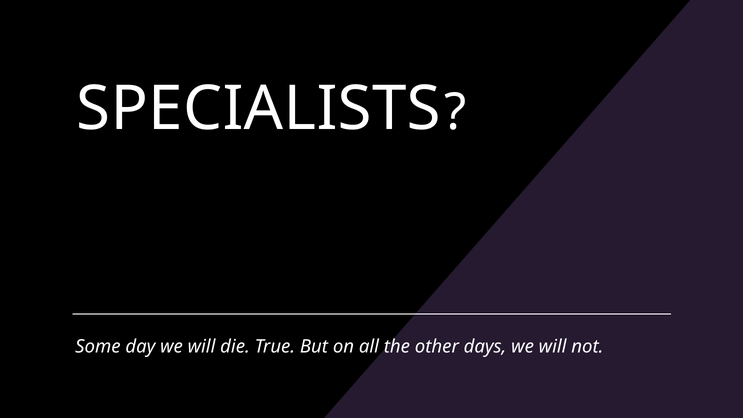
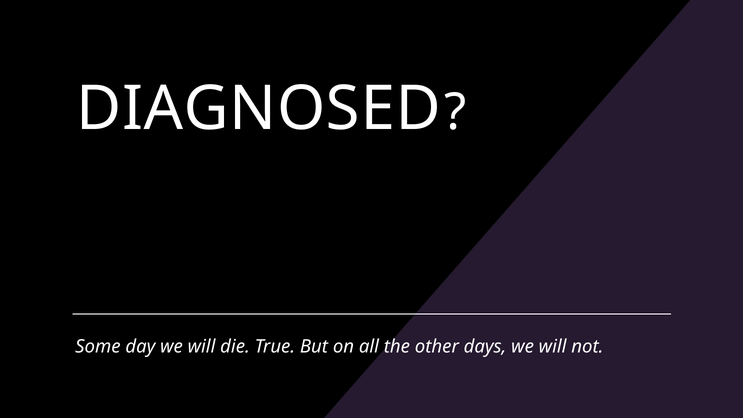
SPECIALISTS: SPECIALISTS -> DIAGNOSED
